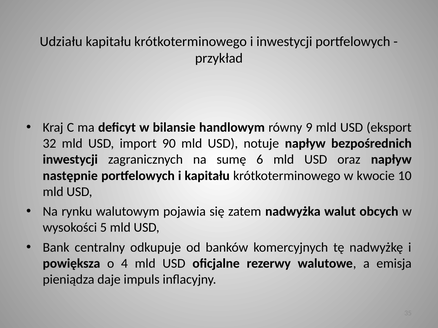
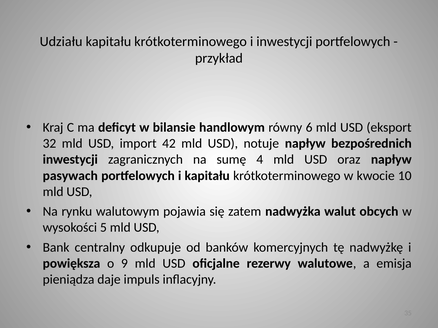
9: 9 -> 6
90: 90 -> 42
6: 6 -> 4
następnie: następnie -> pasywach
4: 4 -> 9
